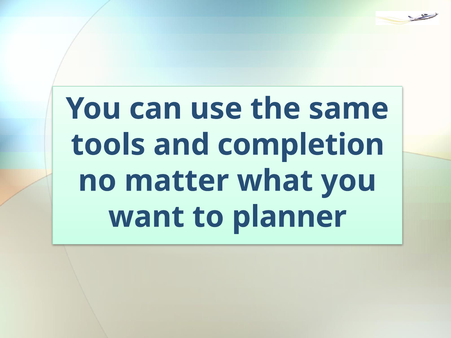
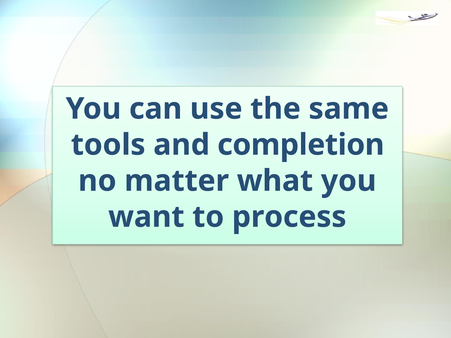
planner: planner -> process
